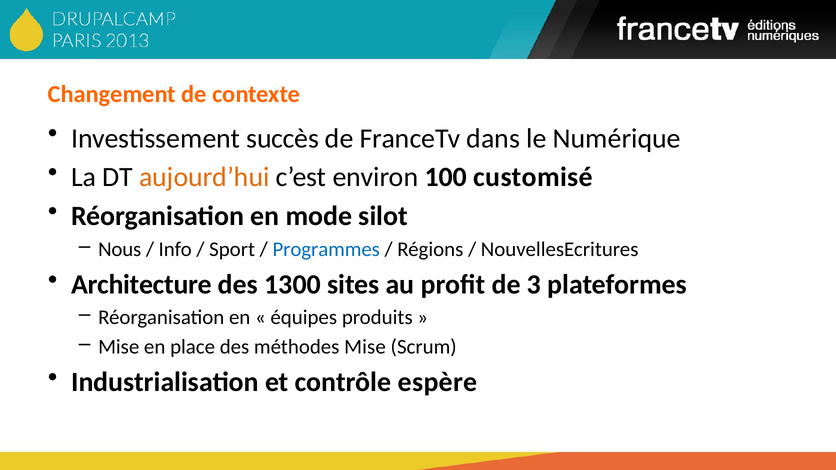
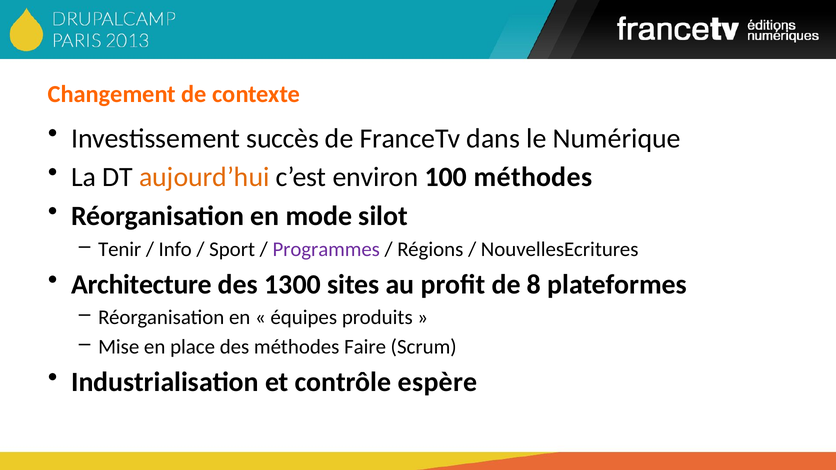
100 customisé: customisé -> méthodes
Nous: Nous -> Tenir
Programmes colour: blue -> purple
3: 3 -> 8
méthodes Mise: Mise -> Faire
